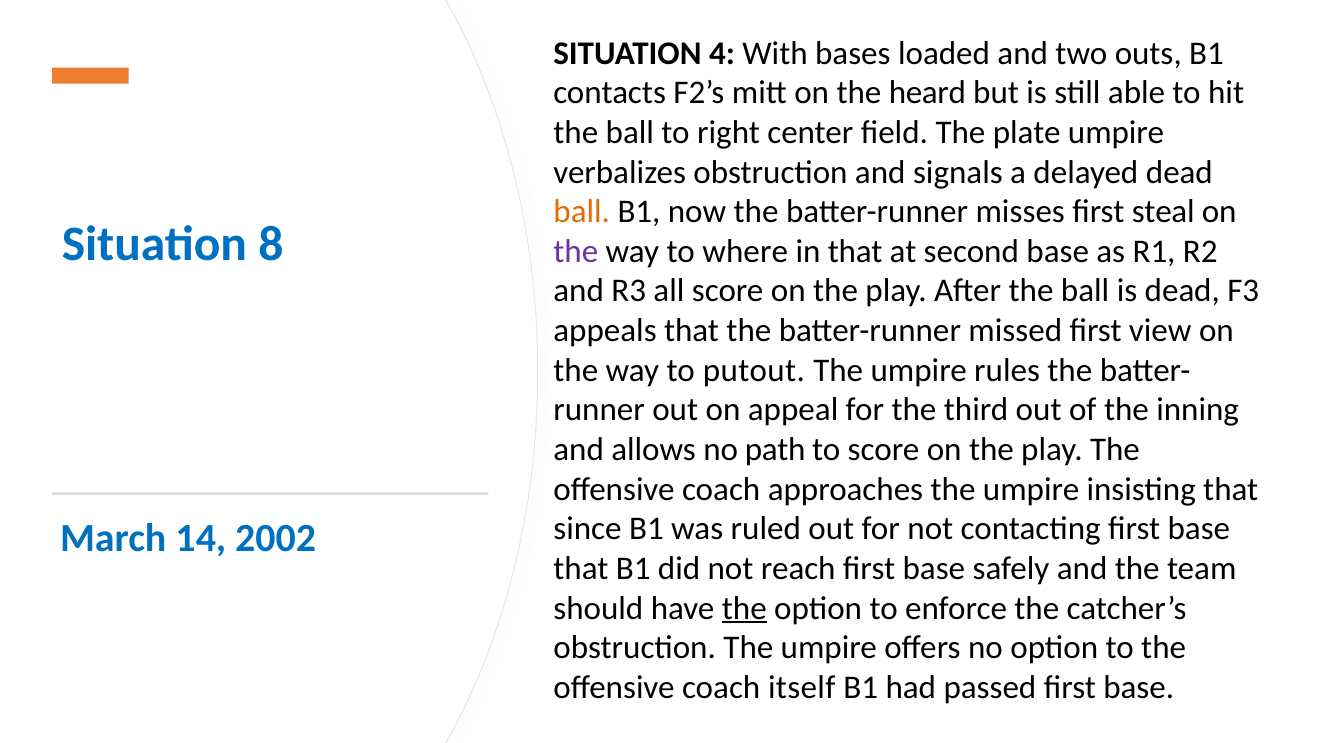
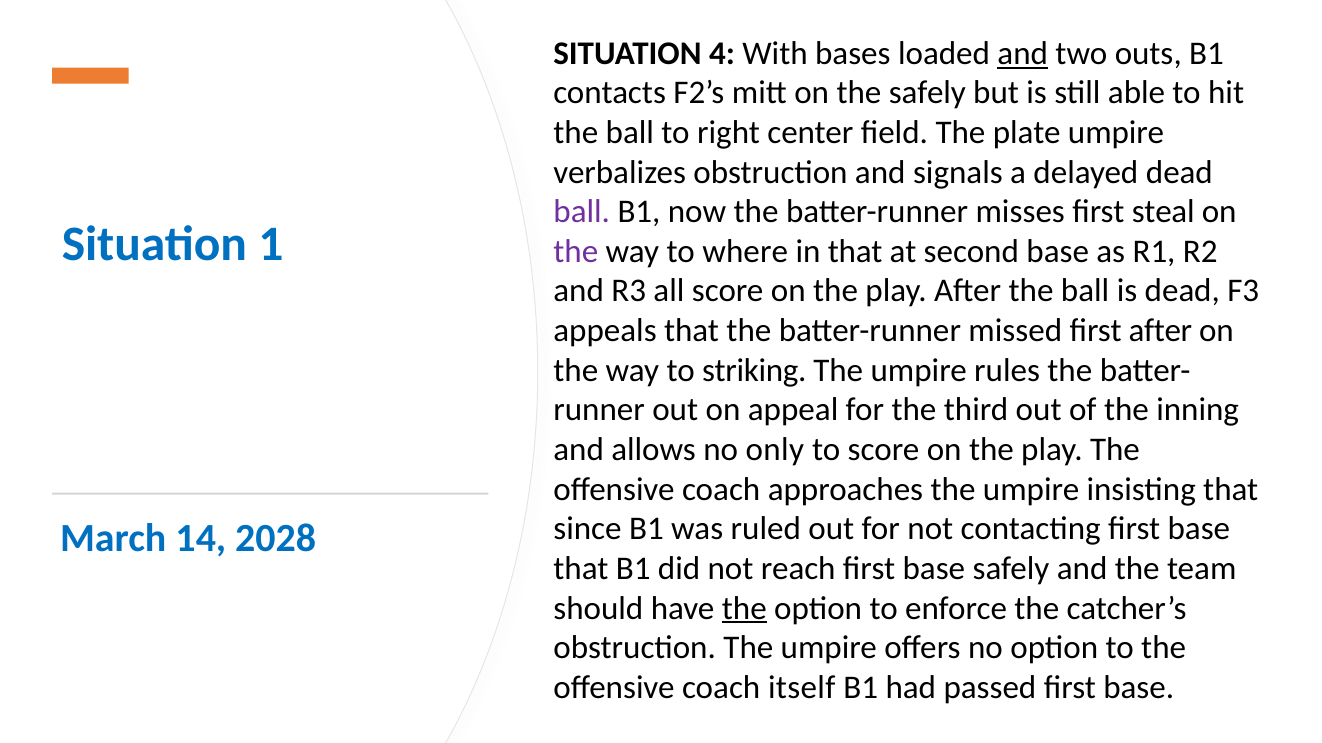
and at (1023, 53) underline: none -> present
the heard: heard -> safely
ball at (582, 212) colour: orange -> purple
8: 8 -> 1
first view: view -> after
putout: putout -> striking
path: path -> only
2002: 2002 -> 2028
